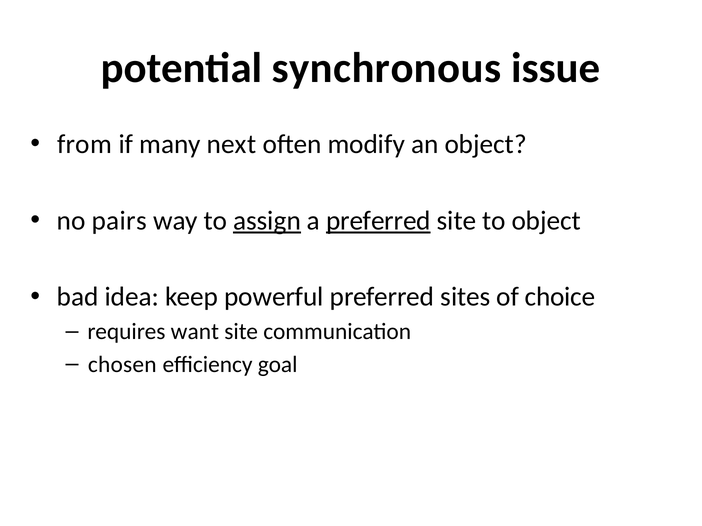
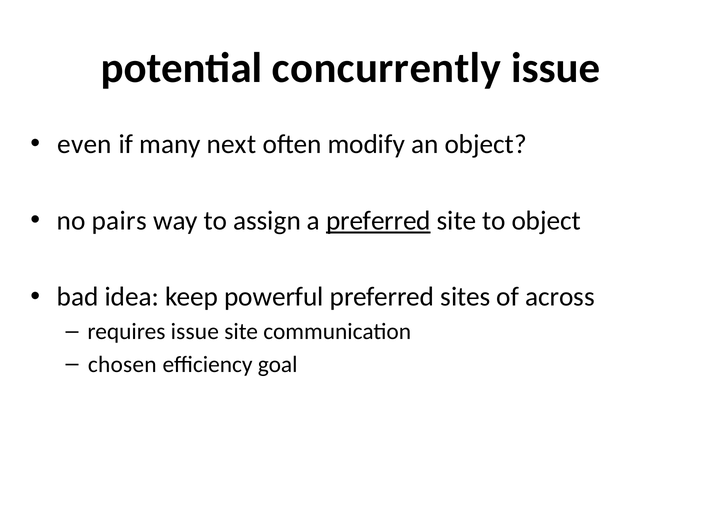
synchronous: synchronous -> concurrently
from: from -> even
assign underline: present -> none
choice: choice -> across
requires want: want -> issue
